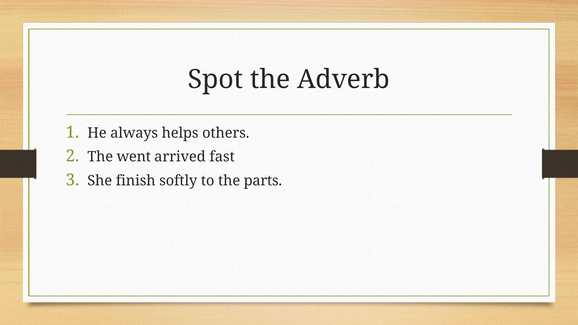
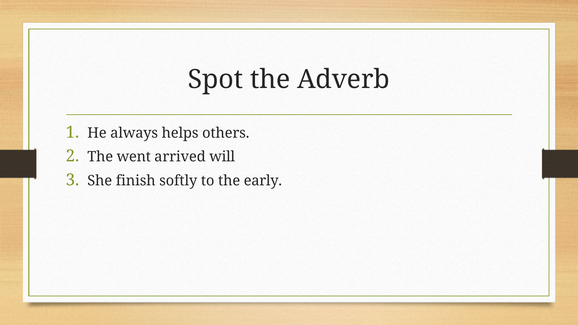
fast: fast -> will
parts: parts -> early
